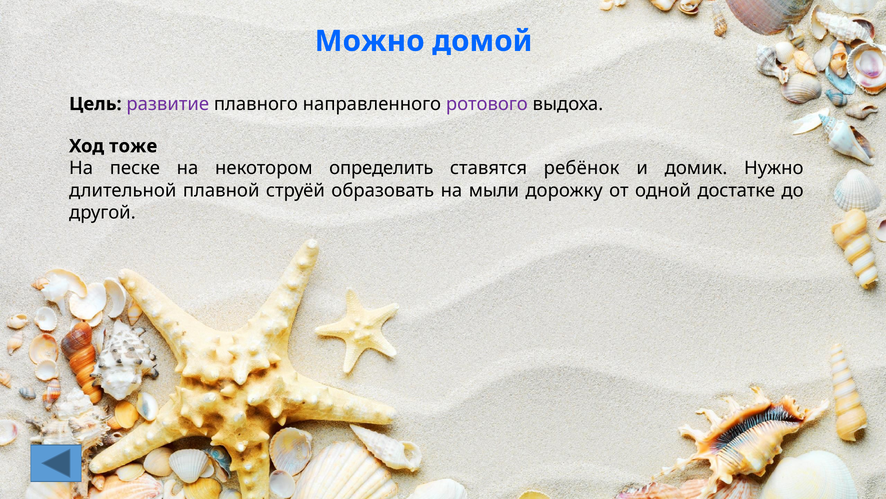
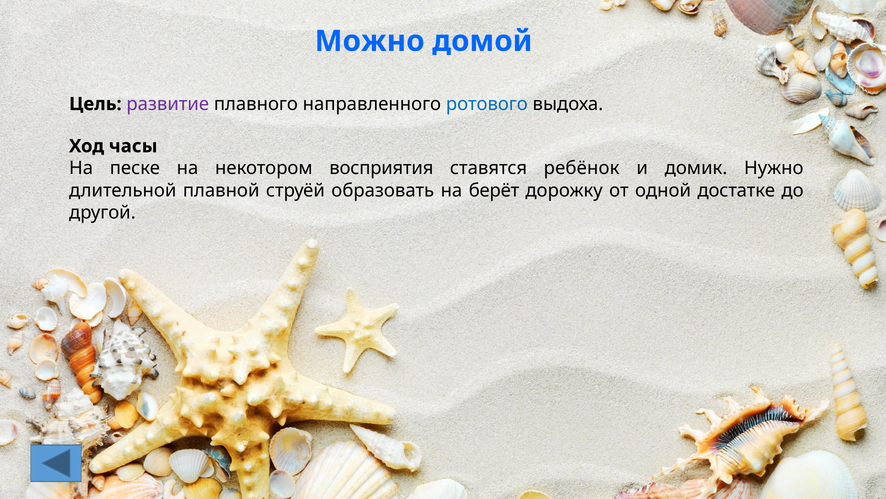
ротового colour: purple -> blue
тоже: тоже -> часы
определить: определить -> восприятия
мыли: мыли -> берёт
